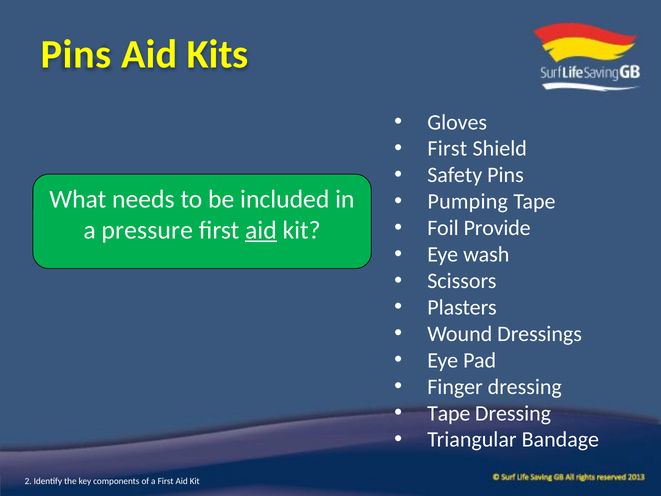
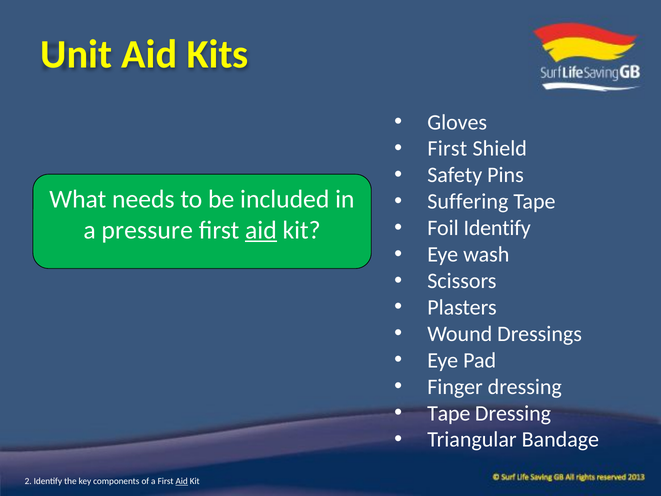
Pins at (76, 54): Pins -> Unit
Pumping: Pumping -> Suffering
Foil Provide: Provide -> Identify
Aid at (182, 481) underline: none -> present
